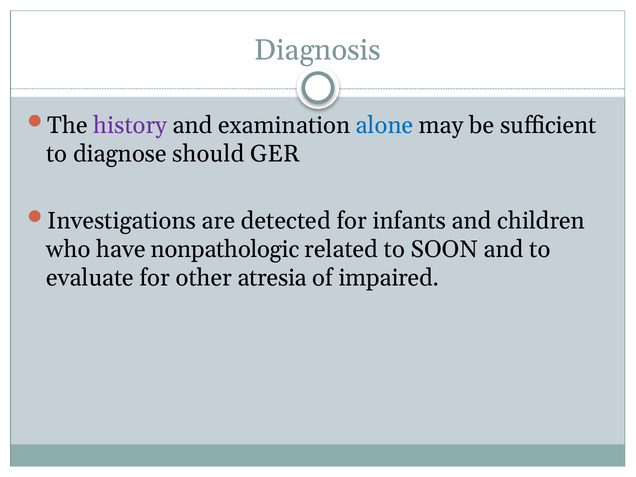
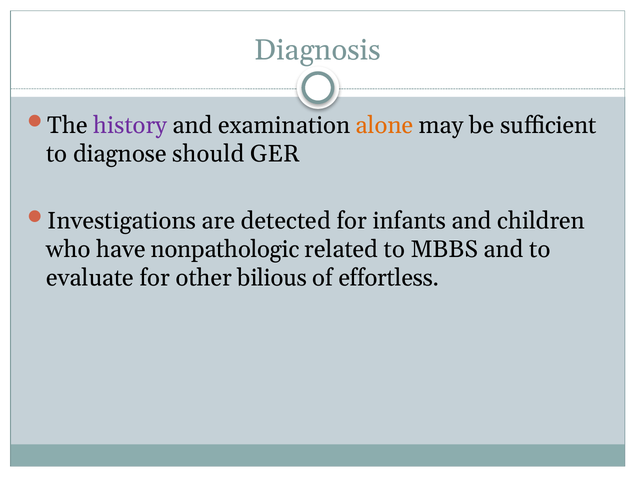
alone colour: blue -> orange
SOON: SOON -> MBBS
atresia: atresia -> bilious
impaired: impaired -> effortless
